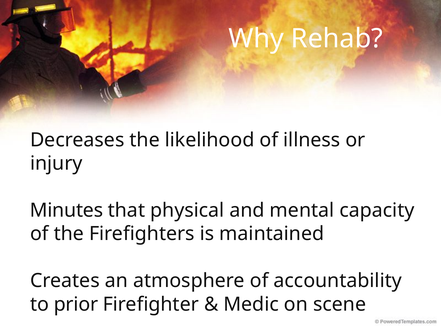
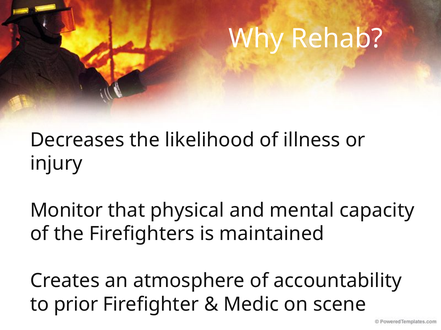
Minutes: Minutes -> Monitor
